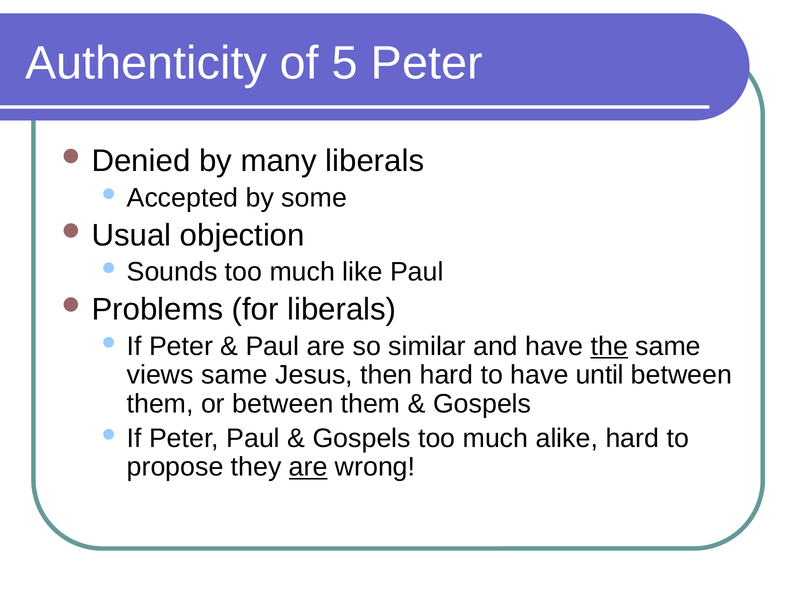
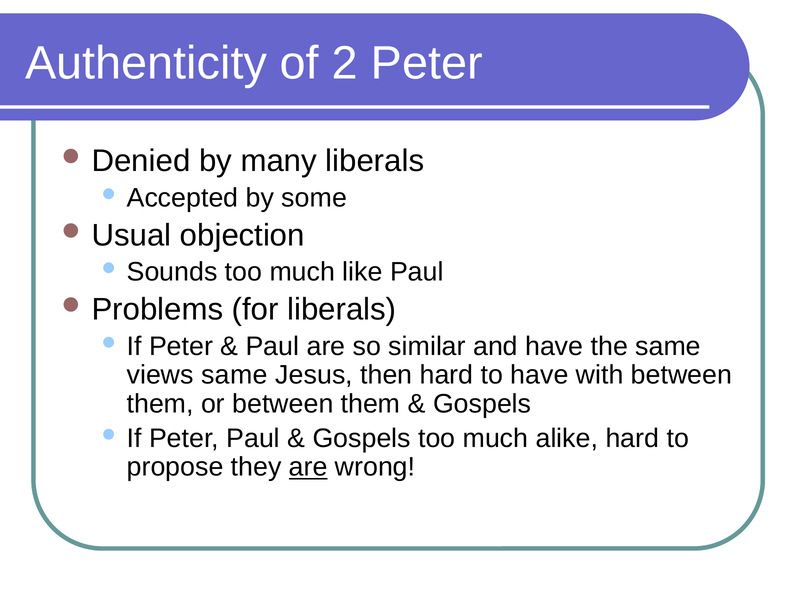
5: 5 -> 2
the underline: present -> none
until: until -> with
